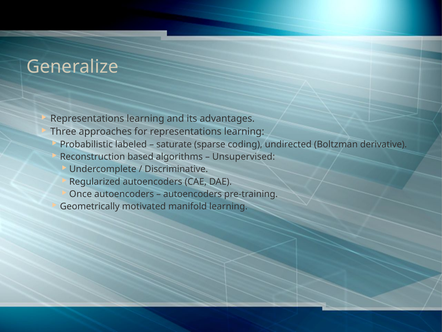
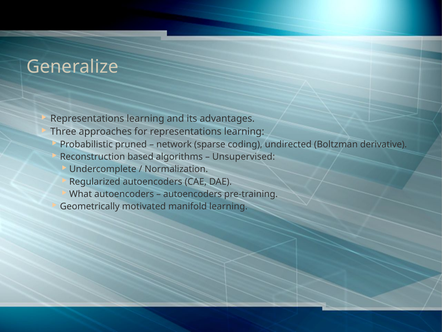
labeled: labeled -> pruned
saturate: saturate -> network
Discriminative: Discriminative -> Normalization
Once: Once -> What
